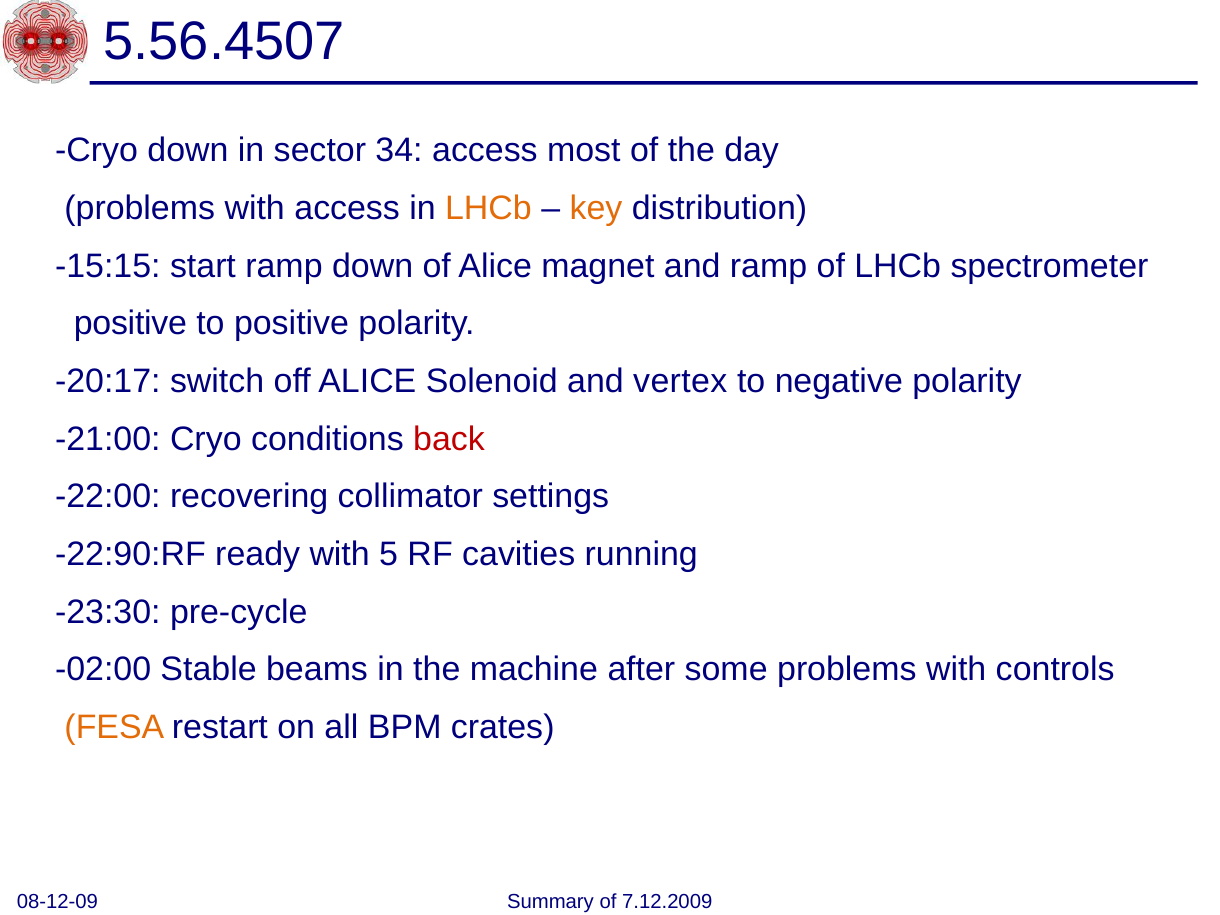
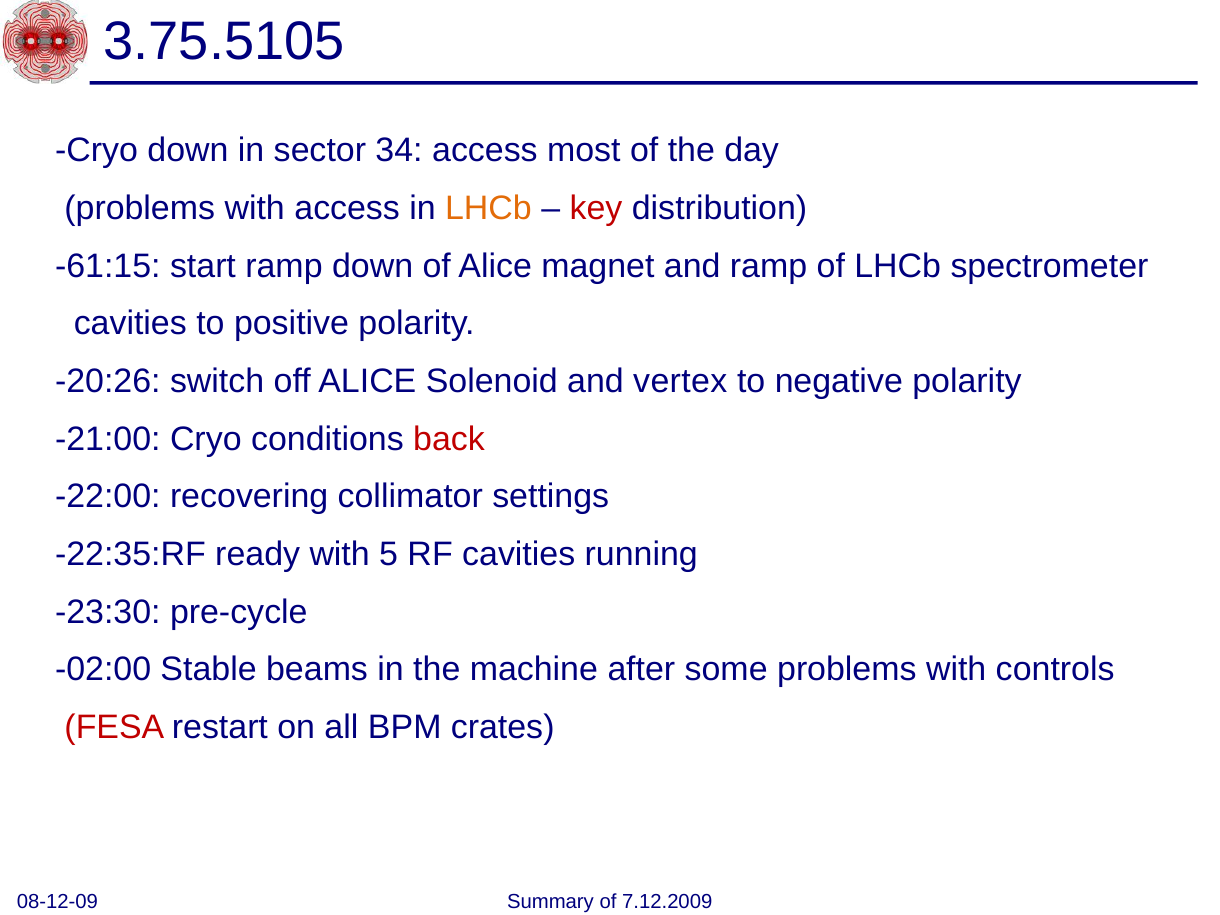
5.56.4507: 5.56.4507 -> 3.75.5105
key colour: orange -> red
-15:15: -15:15 -> -61:15
positive at (130, 324): positive -> cavities
-20:17: -20:17 -> -20:26
-22:90:RF: -22:90:RF -> -22:35:RF
FESA colour: orange -> red
